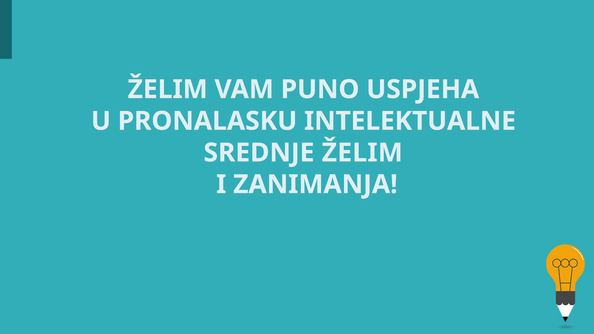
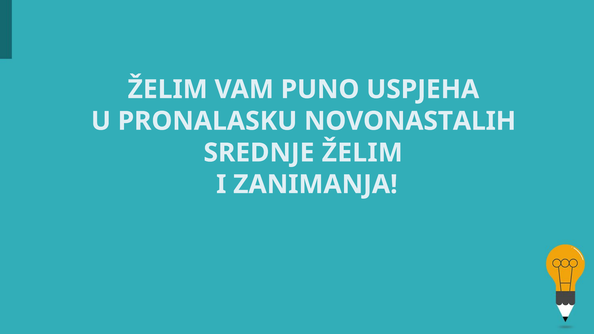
INTELEKTUALNE: INTELEKTUALNE -> NOVONASTALIH
